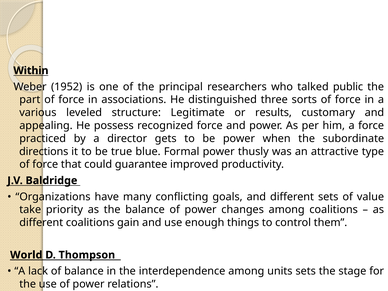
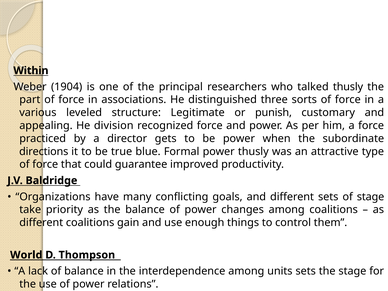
1952: 1952 -> 1904
talked public: public -> thusly
results: results -> punish
possess: possess -> division
of value: value -> stage
